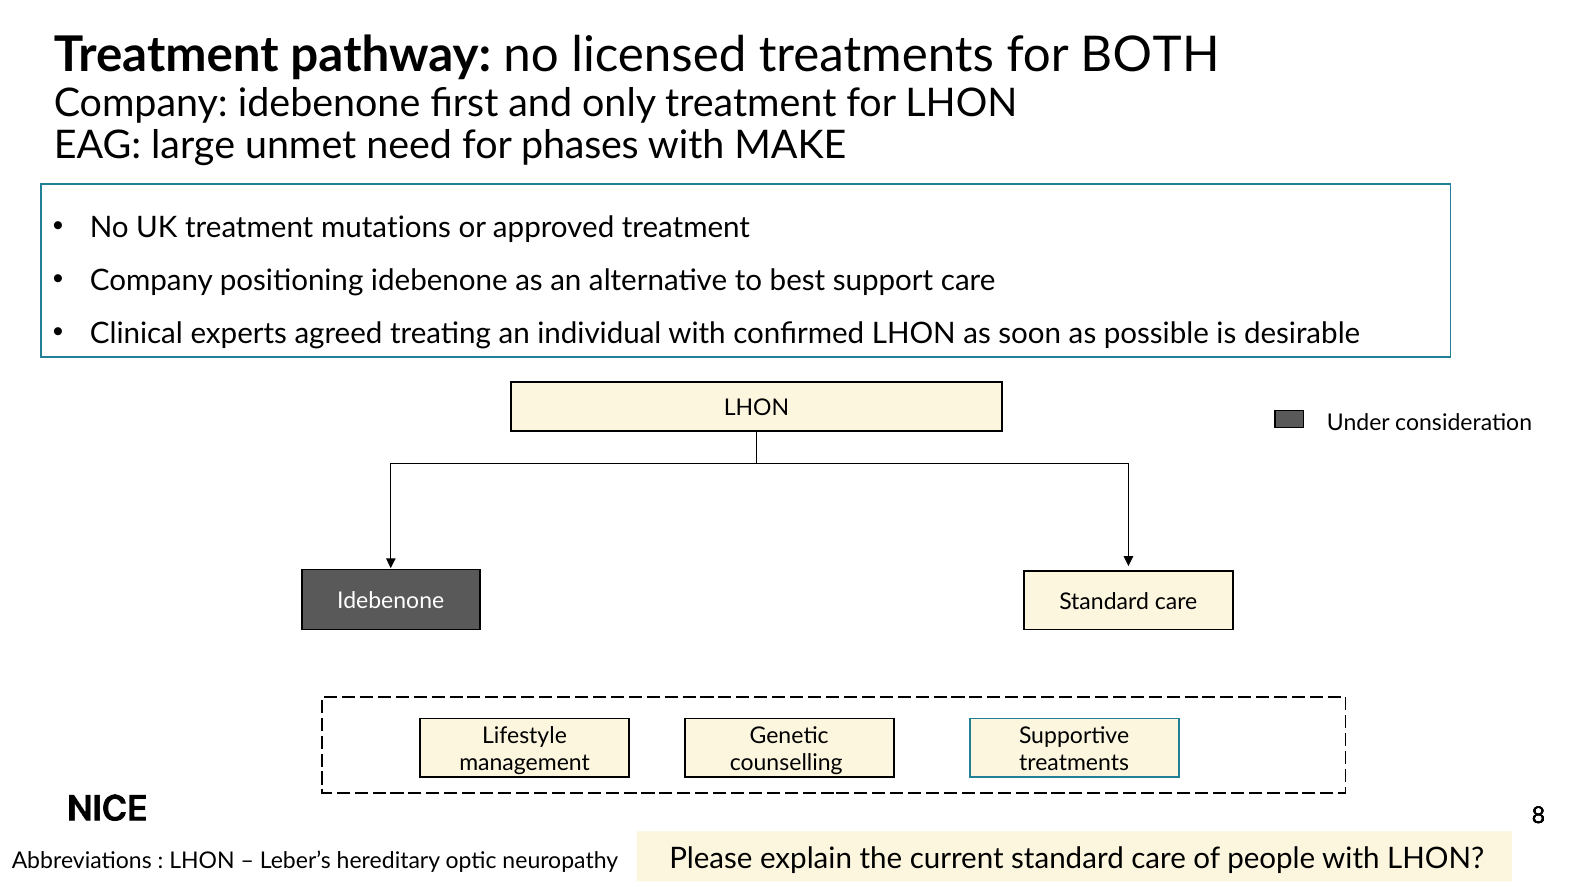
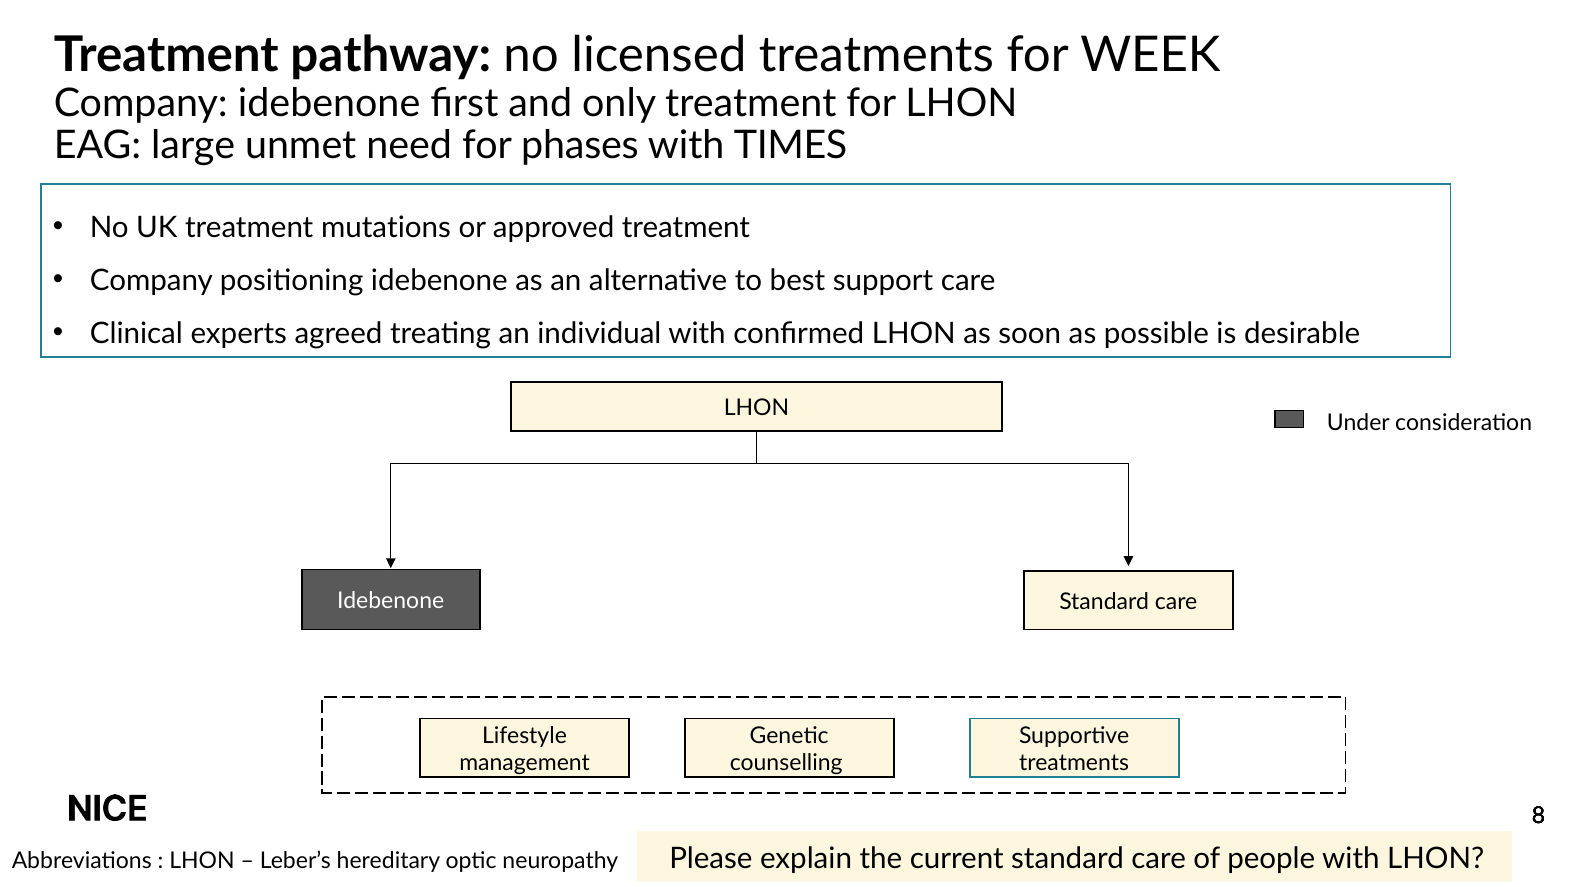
BOTH: BOTH -> WEEK
MAKE: MAKE -> TIMES
